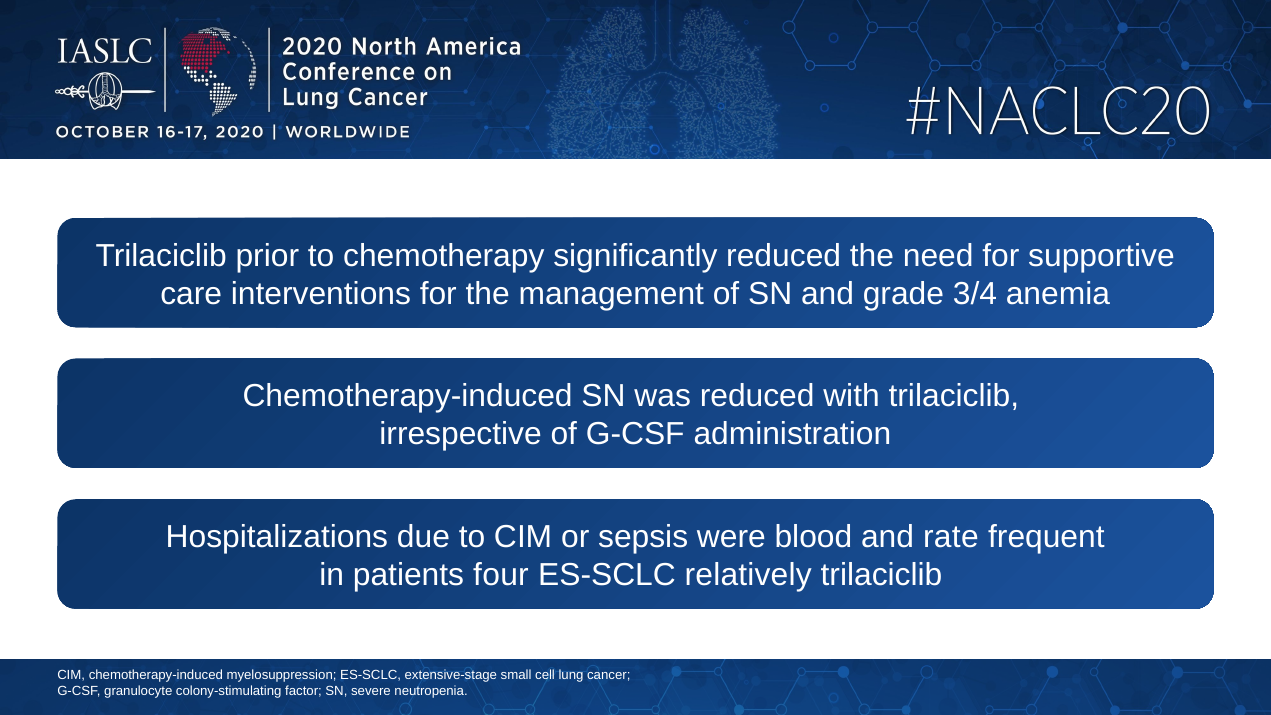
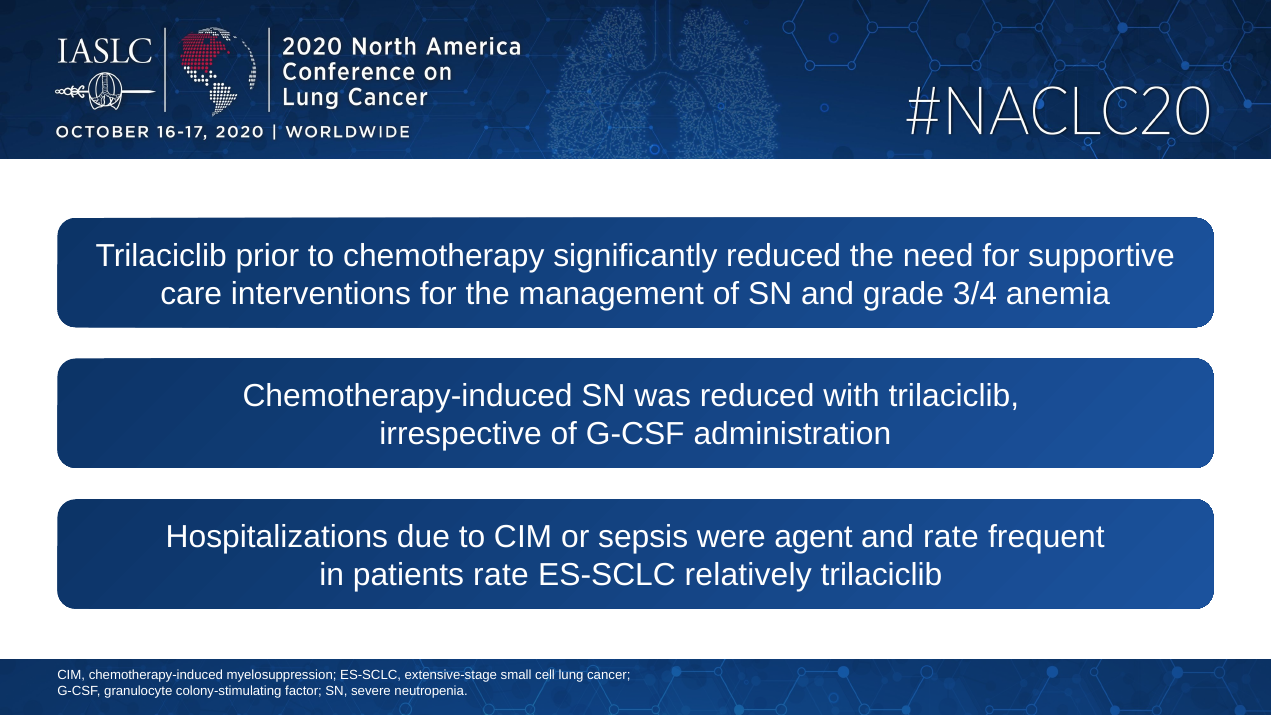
blood: blood -> agent
patients four: four -> rate
